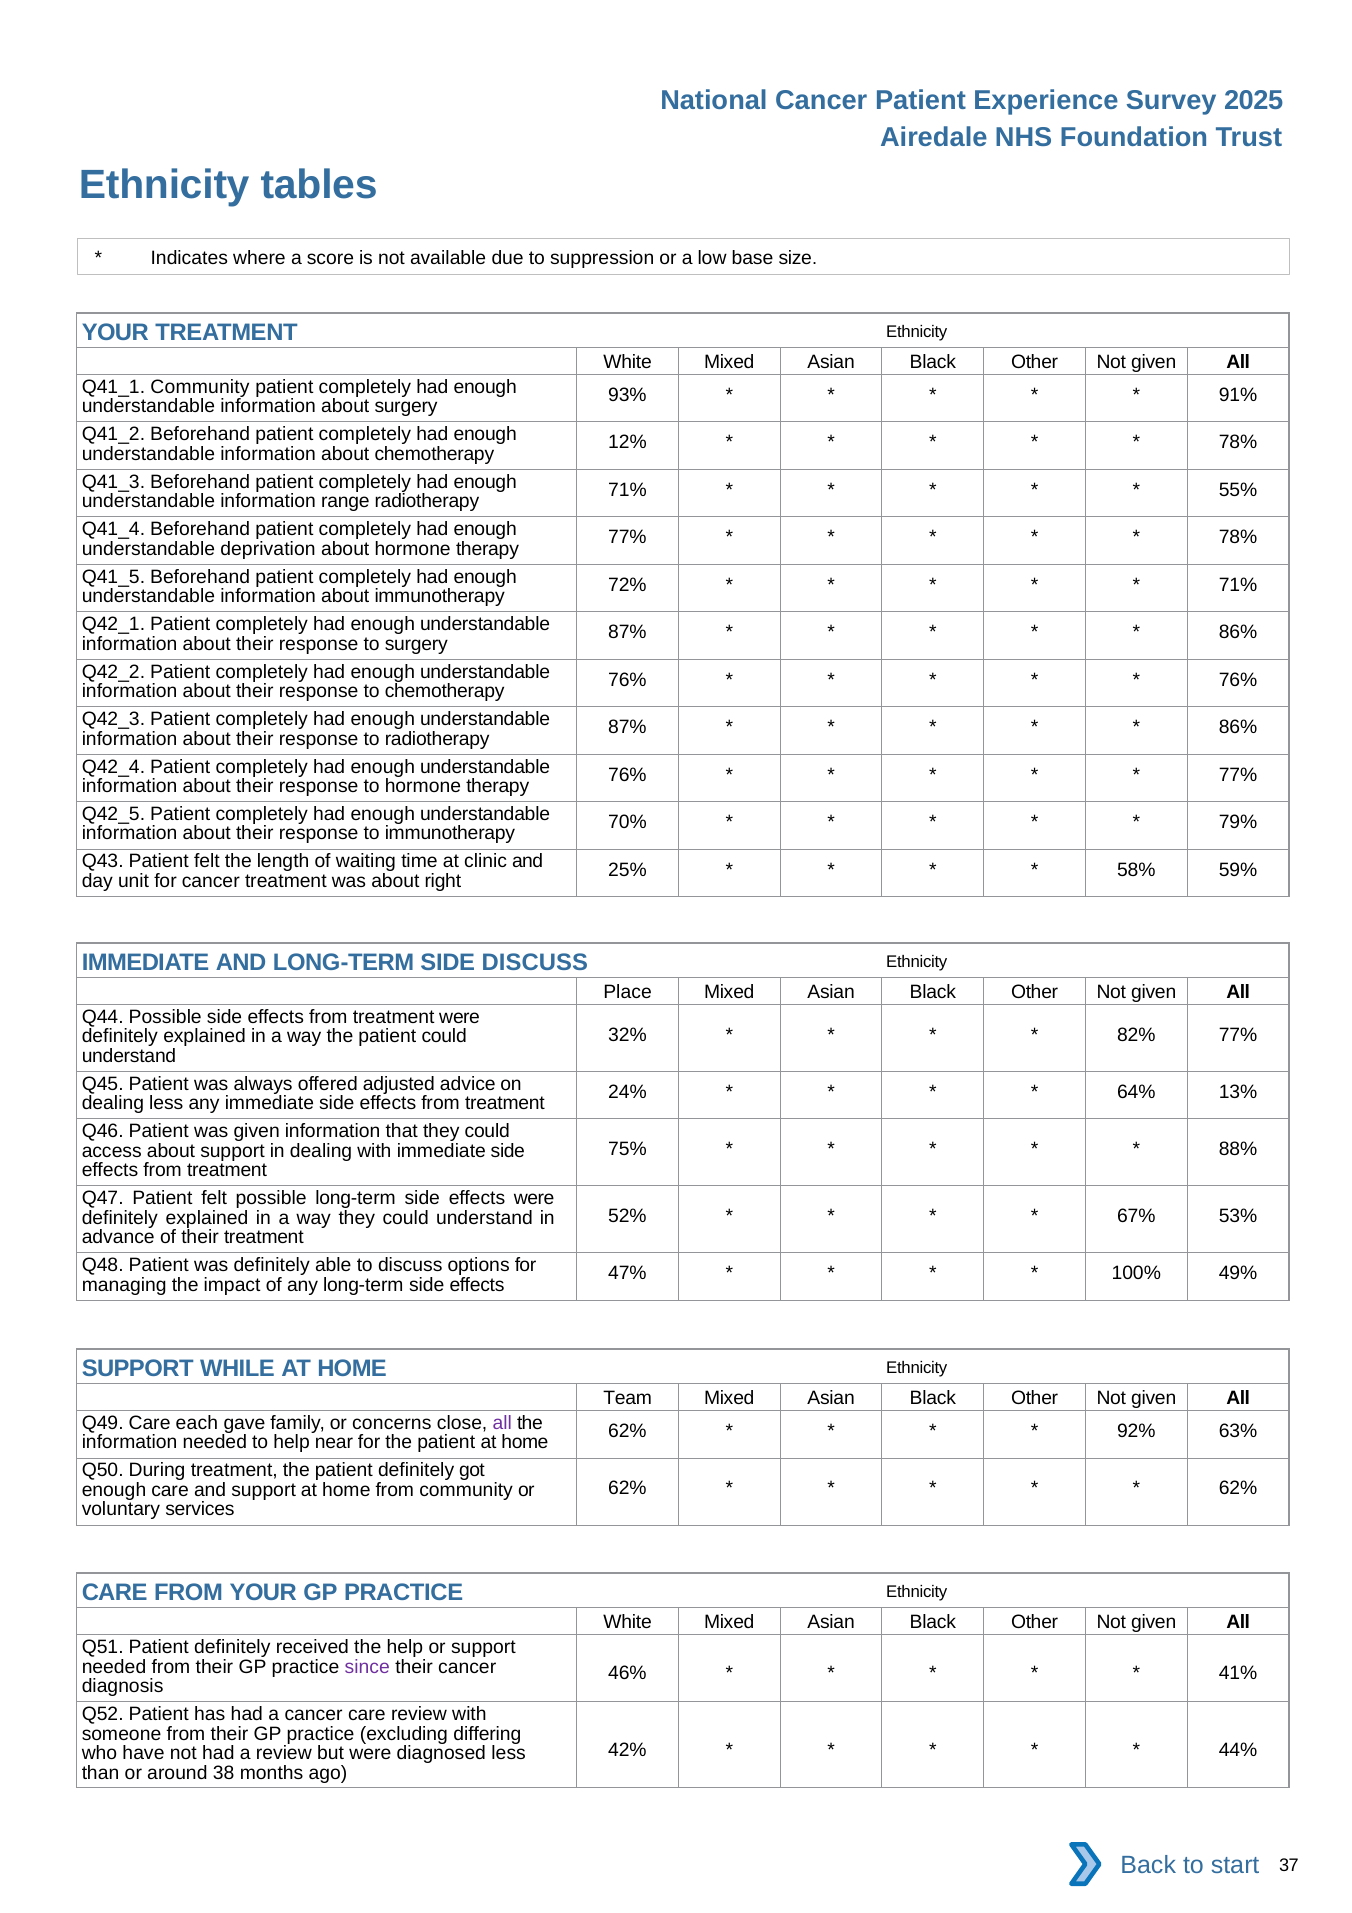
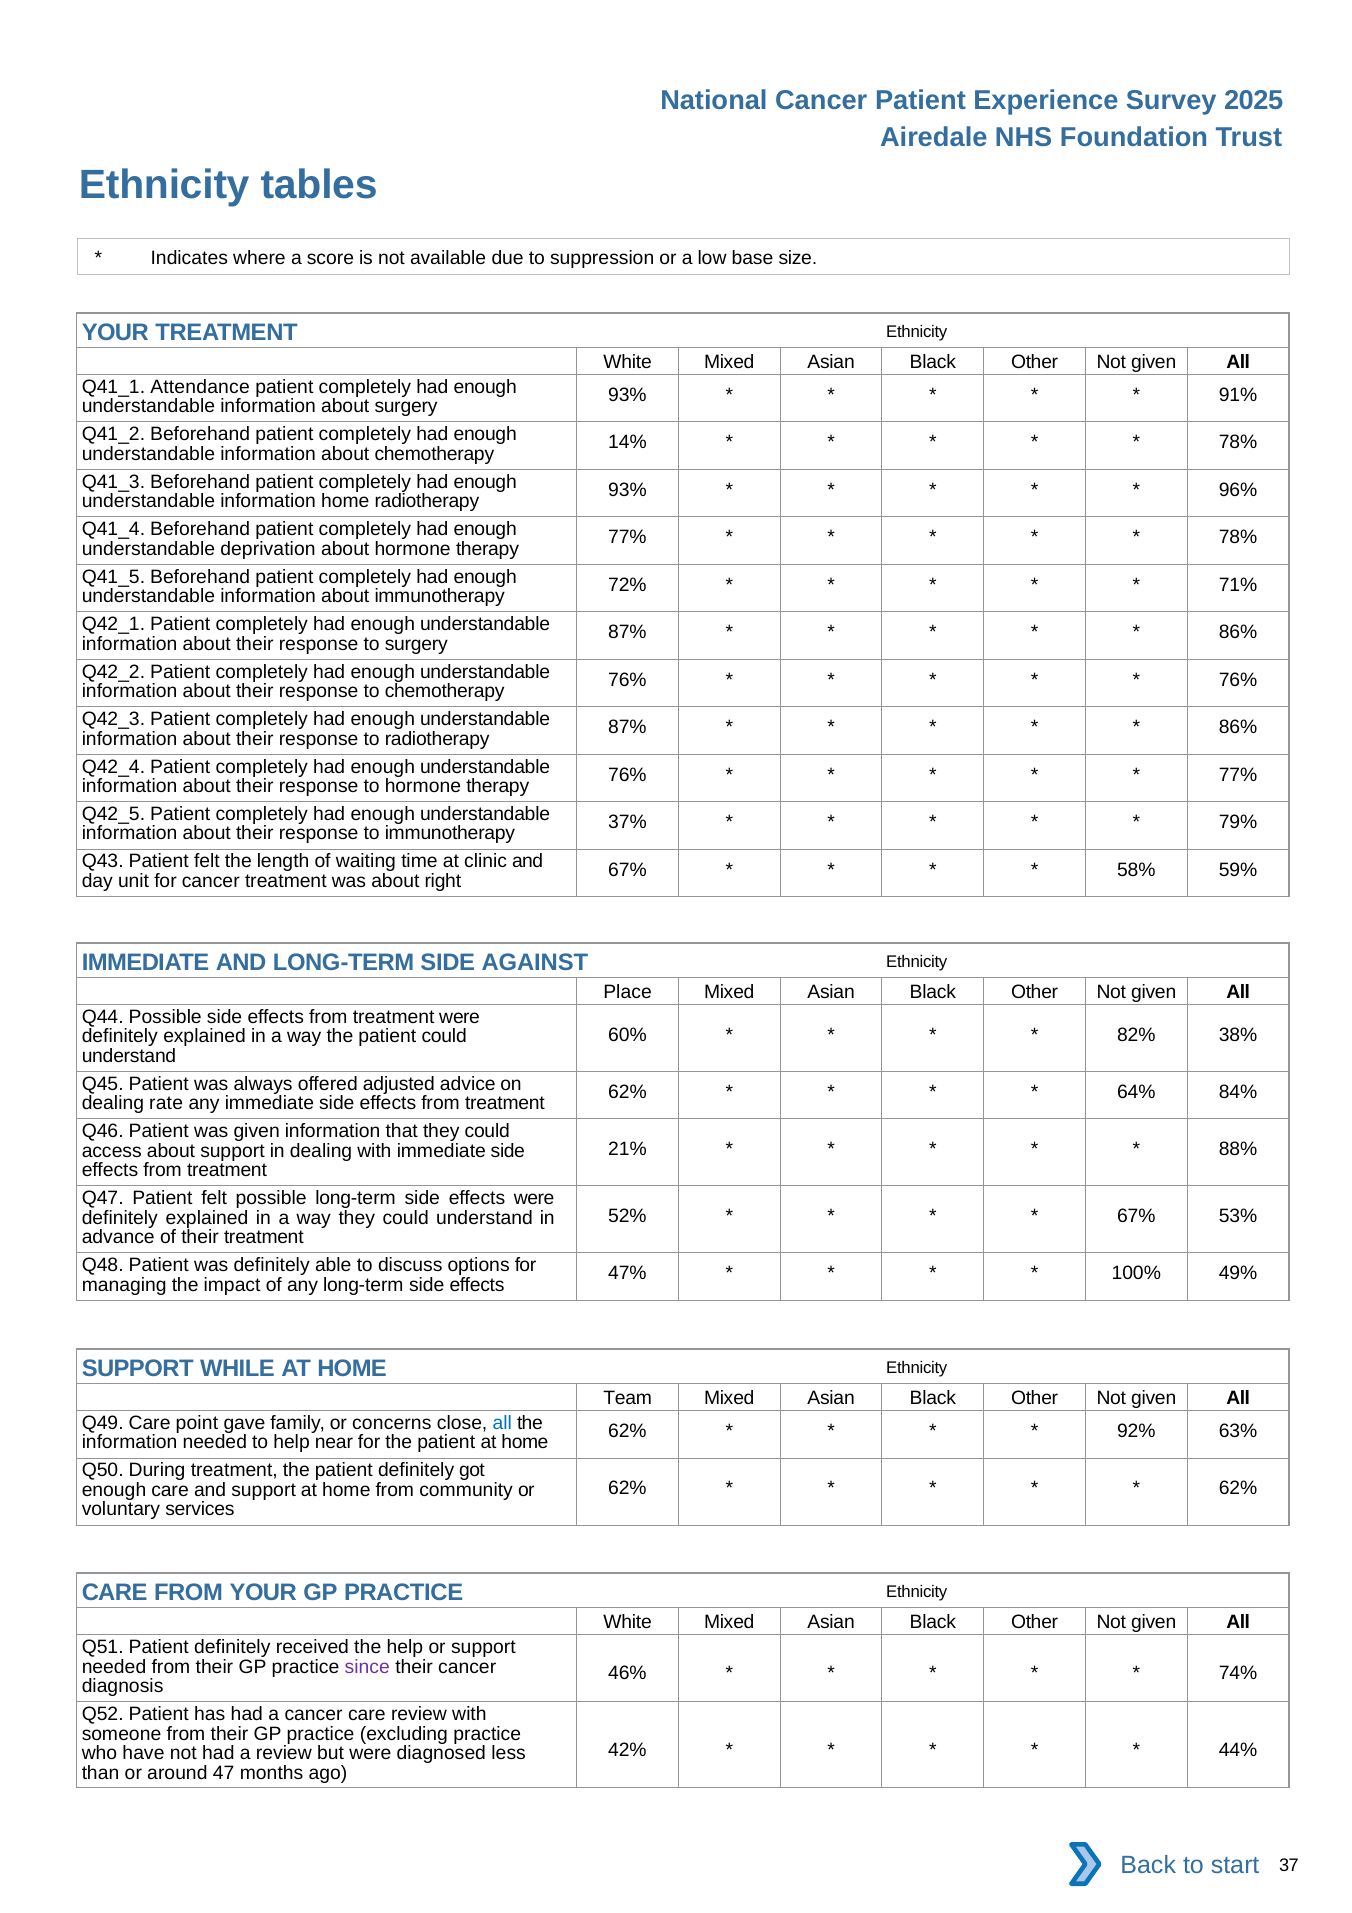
Community at (200, 387): Community -> Attendance
12%: 12% -> 14%
71% at (627, 490): 71% -> 93%
55%: 55% -> 96%
information range: range -> home
70%: 70% -> 37%
25% at (627, 870): 25% -> 67%
SIDE DISCUSS: DISCUSS -> AGAINST
32%: 32% -> 60%
82% 77%: 77% -> 38%
24% at (627, 1092): 24% -> 62%
13%: 13% -> 84%
dealing less: less -> rate
75%: 75% -> 21%
each: each -> point
all at (502, 1423) colour: purple -> blue
41%: 41% -> 74%
excluding differing: differing -> practice
38: 38 -> 47
